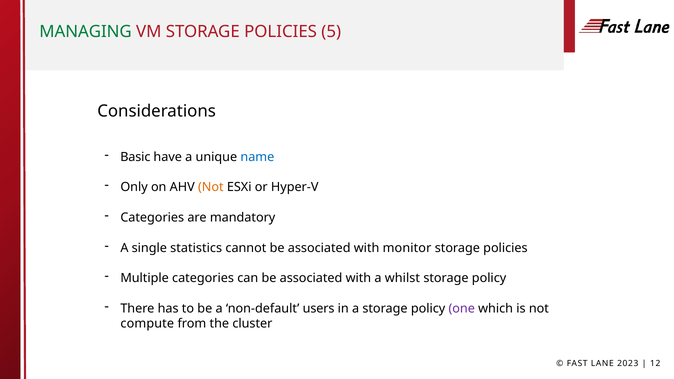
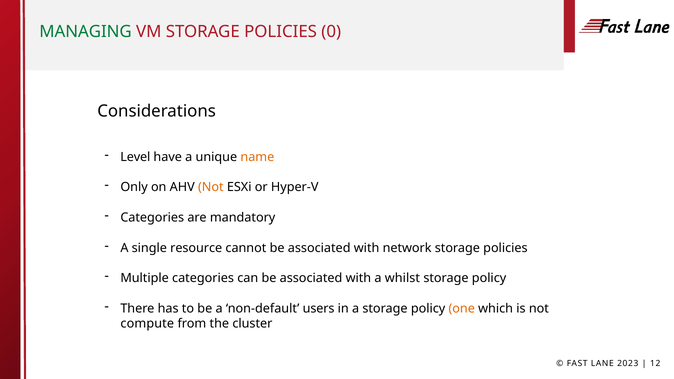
5: 5 -> 0
Basic: Basic -> Level
name colour: blue -> orange
statistics: statistics -> resource
monitor: monitor -> network
one colour: purple -> orange
